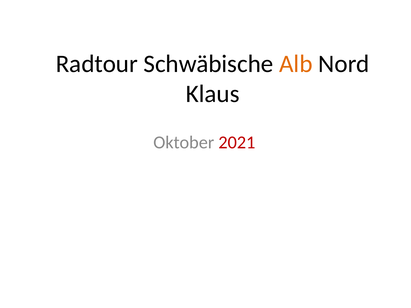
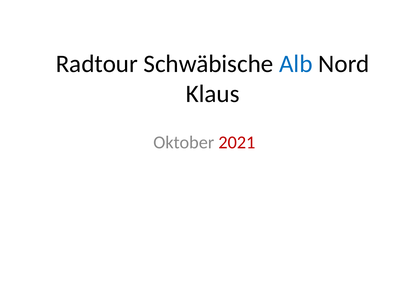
Alb colour: orange -> blue
